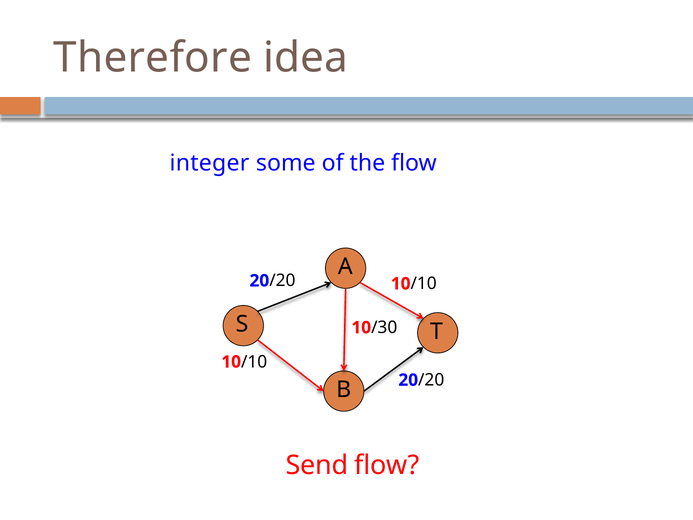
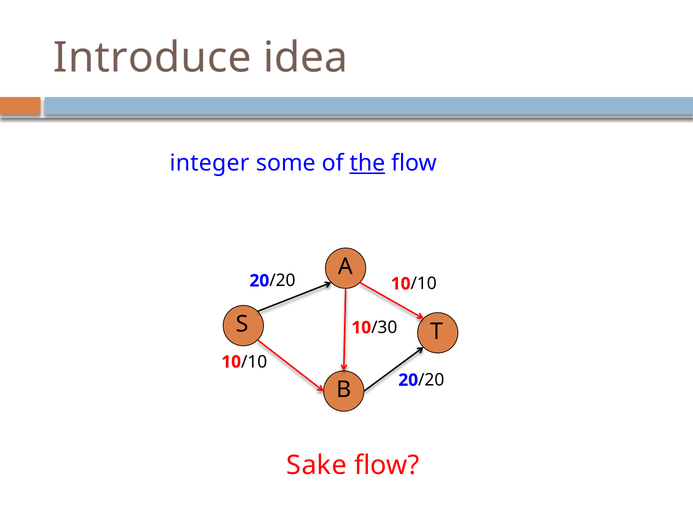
Therefore: Therefore -> Introduce
the underline: none -> present
Send: Send -> Sake
